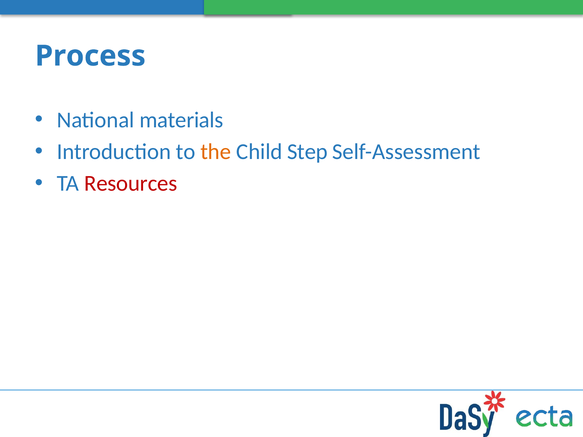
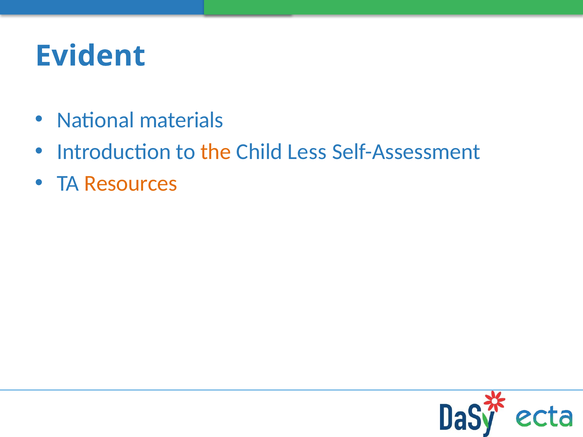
Process: Process -> Evident
Step: Step -> Less
Resources colour: red -> orange
